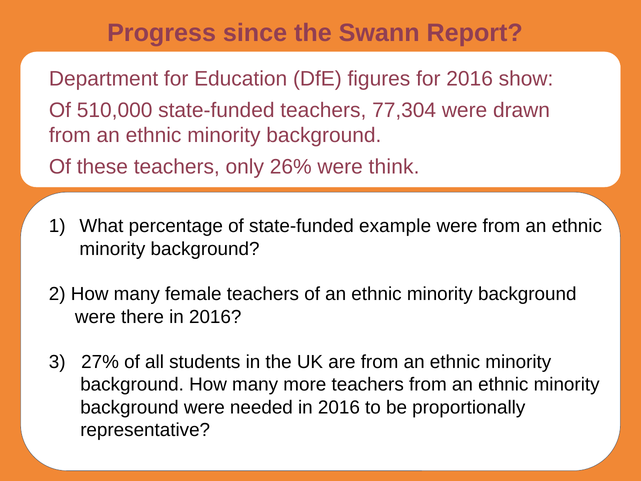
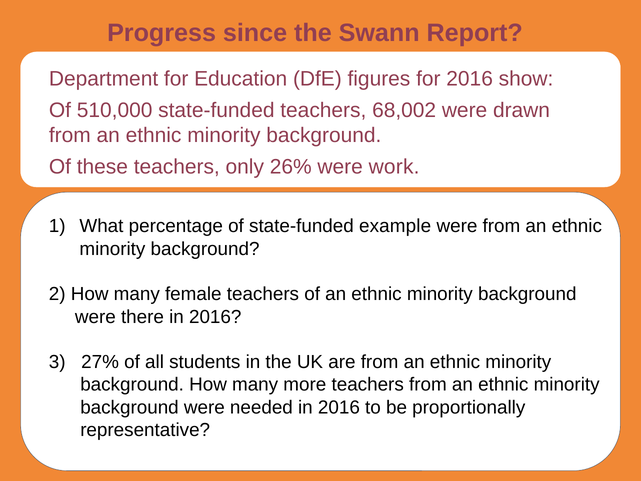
77,304: 77,304 -> 68,002
think: think -> work
